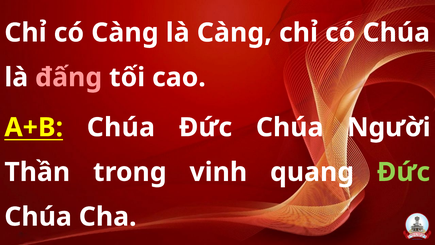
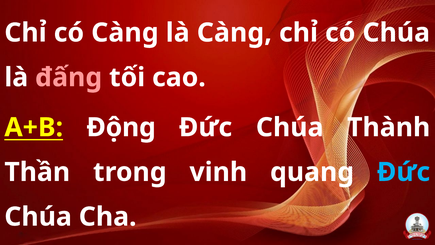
A+B Chúa: Chúa -> Động
Người: Người -> Thành
Đức at (404, 172) colour: light green -> light blue
